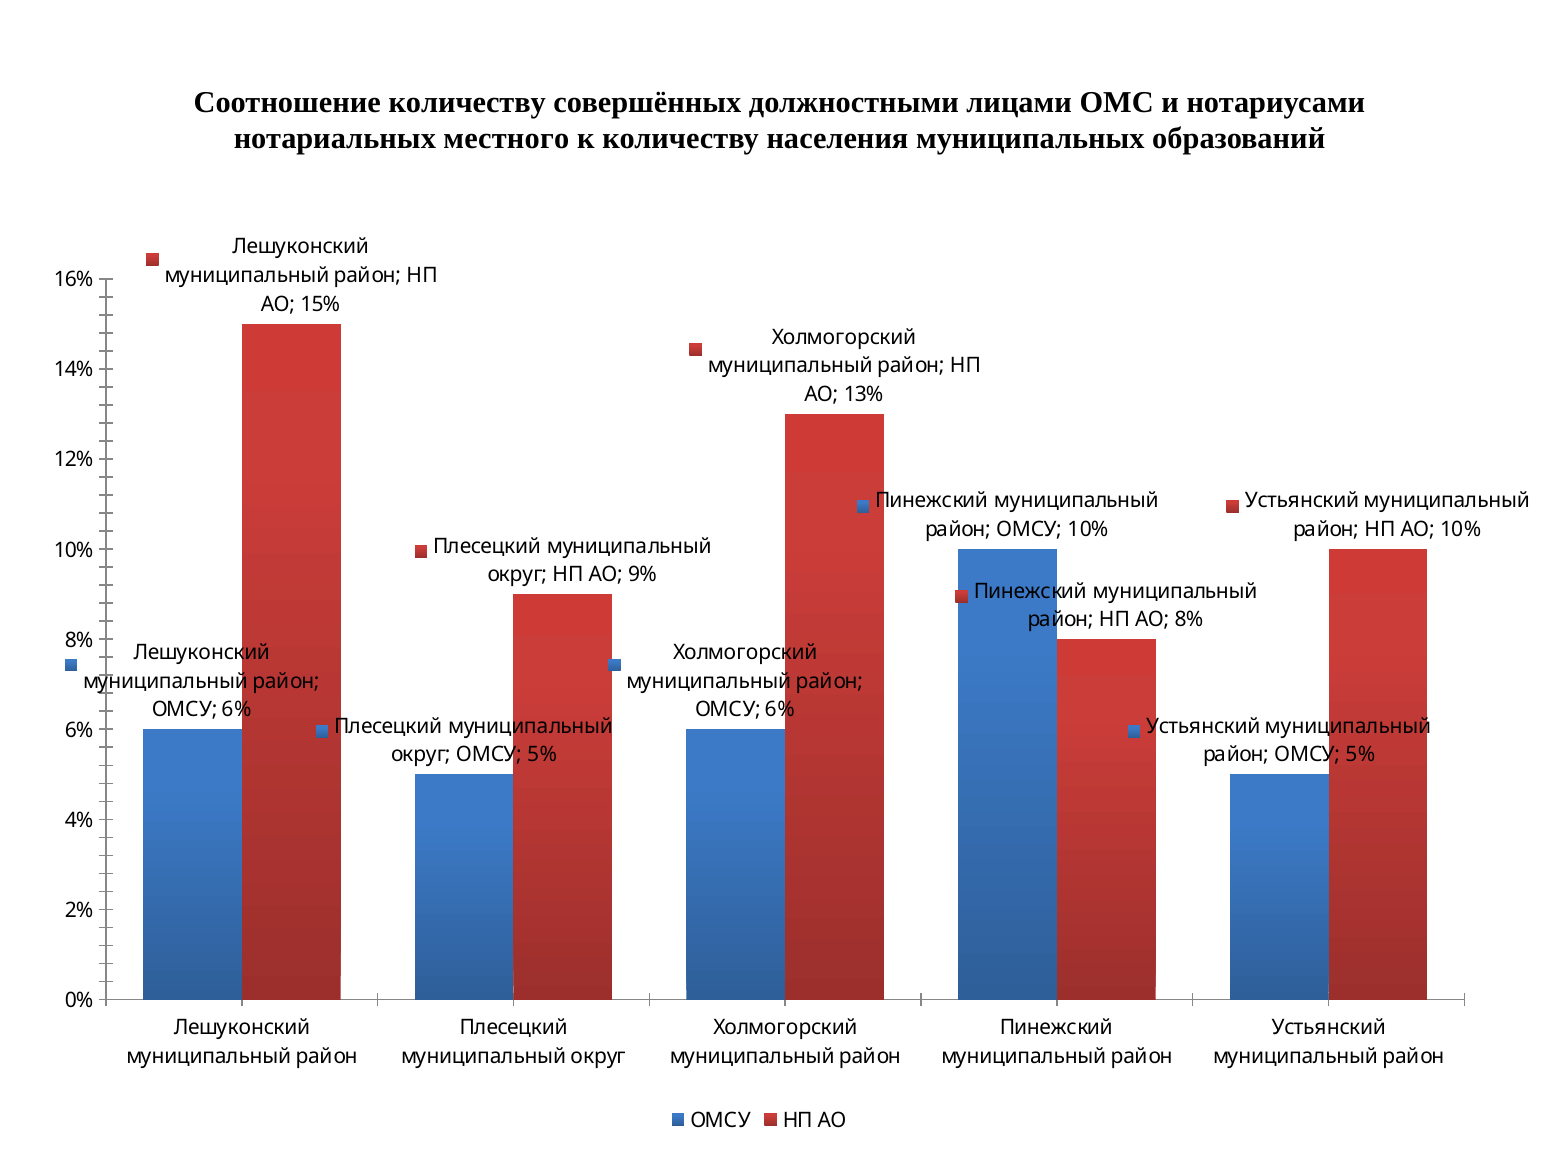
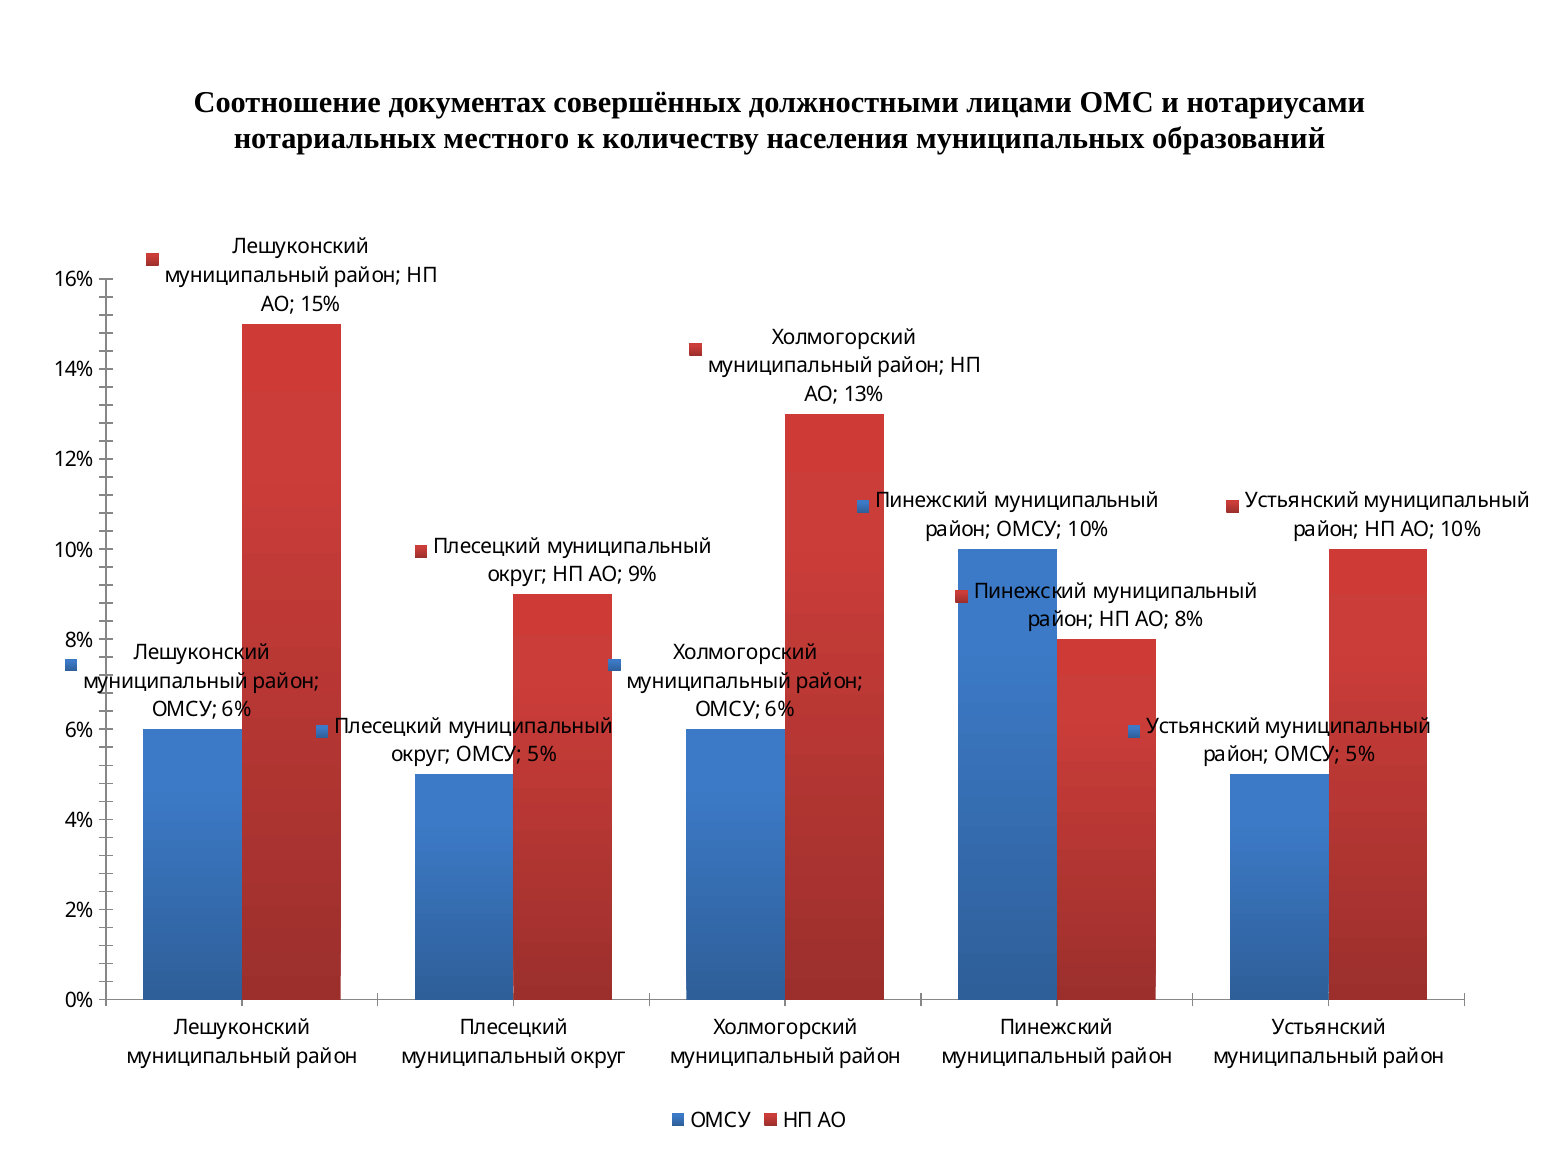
Соотношение количеству: количеству -> документах
